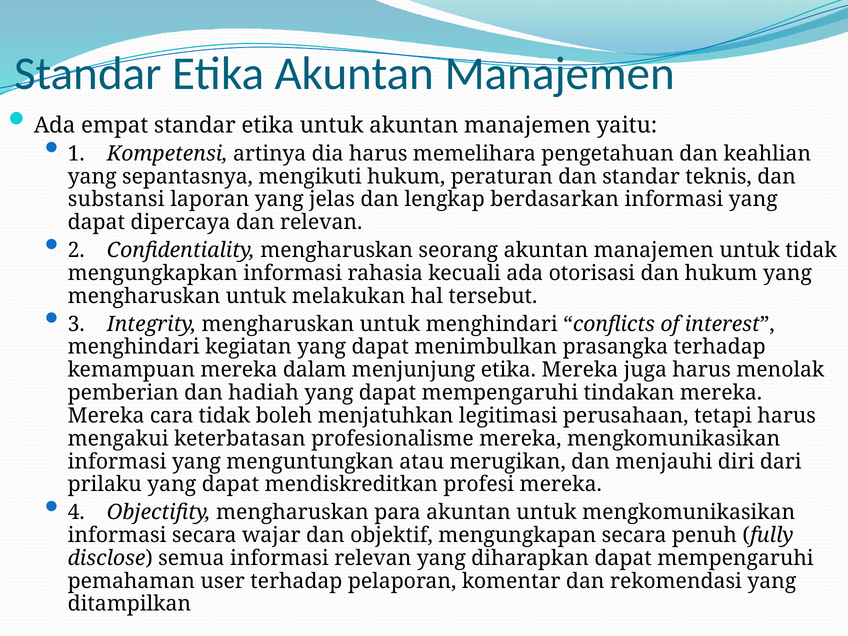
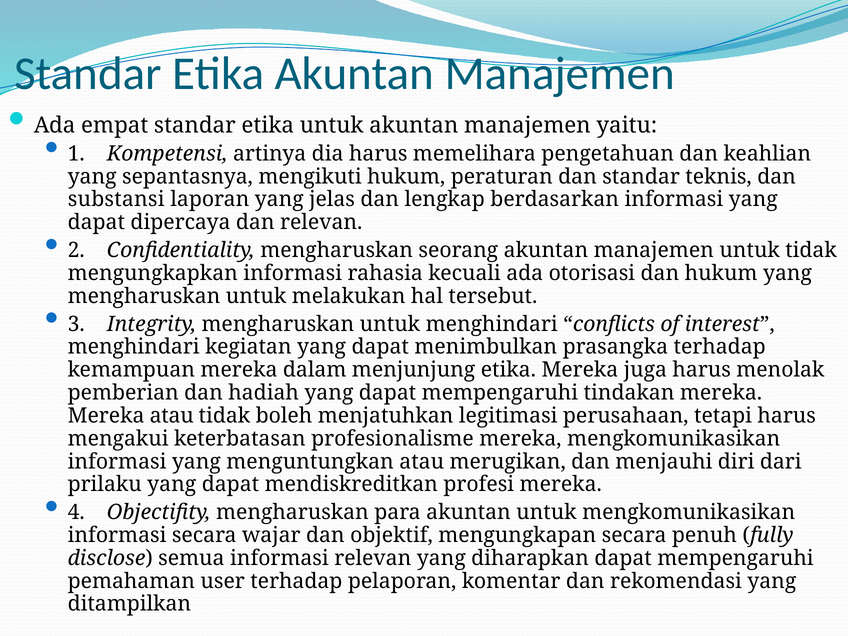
Mereka cara: cara -> atau
